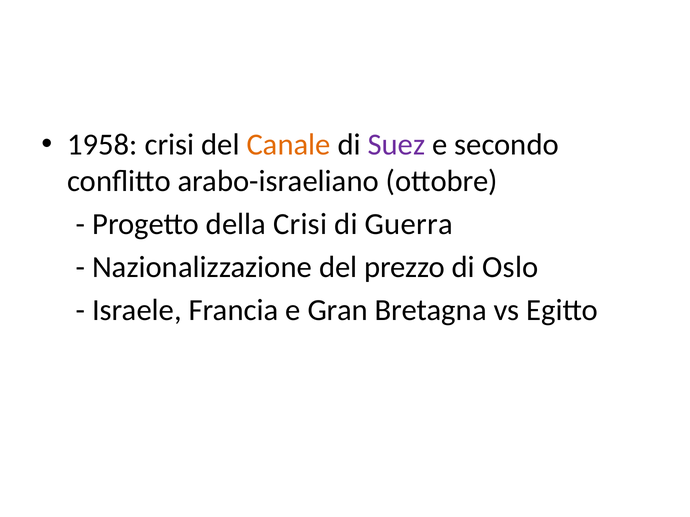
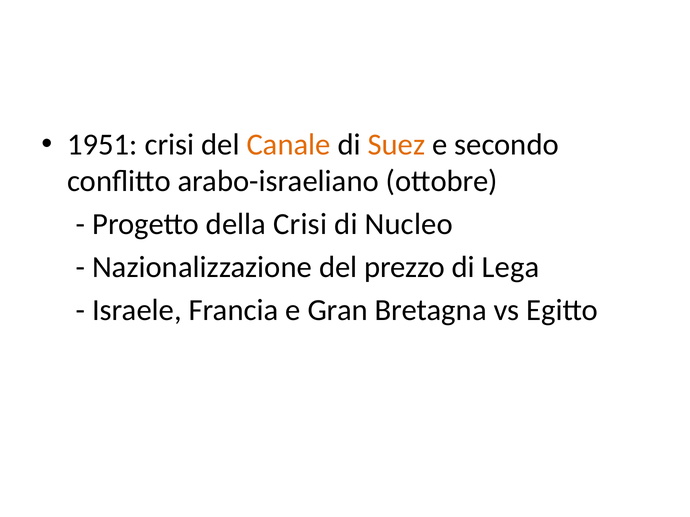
1958: 1958 -> 1951
Suez colour: purple -> orange
Guerra: Guerra -> Nucleo
Oslo: Oslo -> Lega
